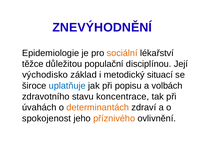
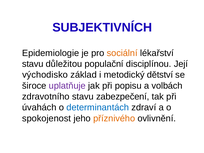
ZNEVÝHODNĚNÍ: ZNEVÝHODNĚNÍ -> SUBJEKTIVNÍCH
těžce at (33, 64): těžce -> stavu
situací: situací -> dětství
uplatňuje colour: blue -> purple
koncentrace: koncentrace -> zabezpečení
determinantách colour: orange -> blue
